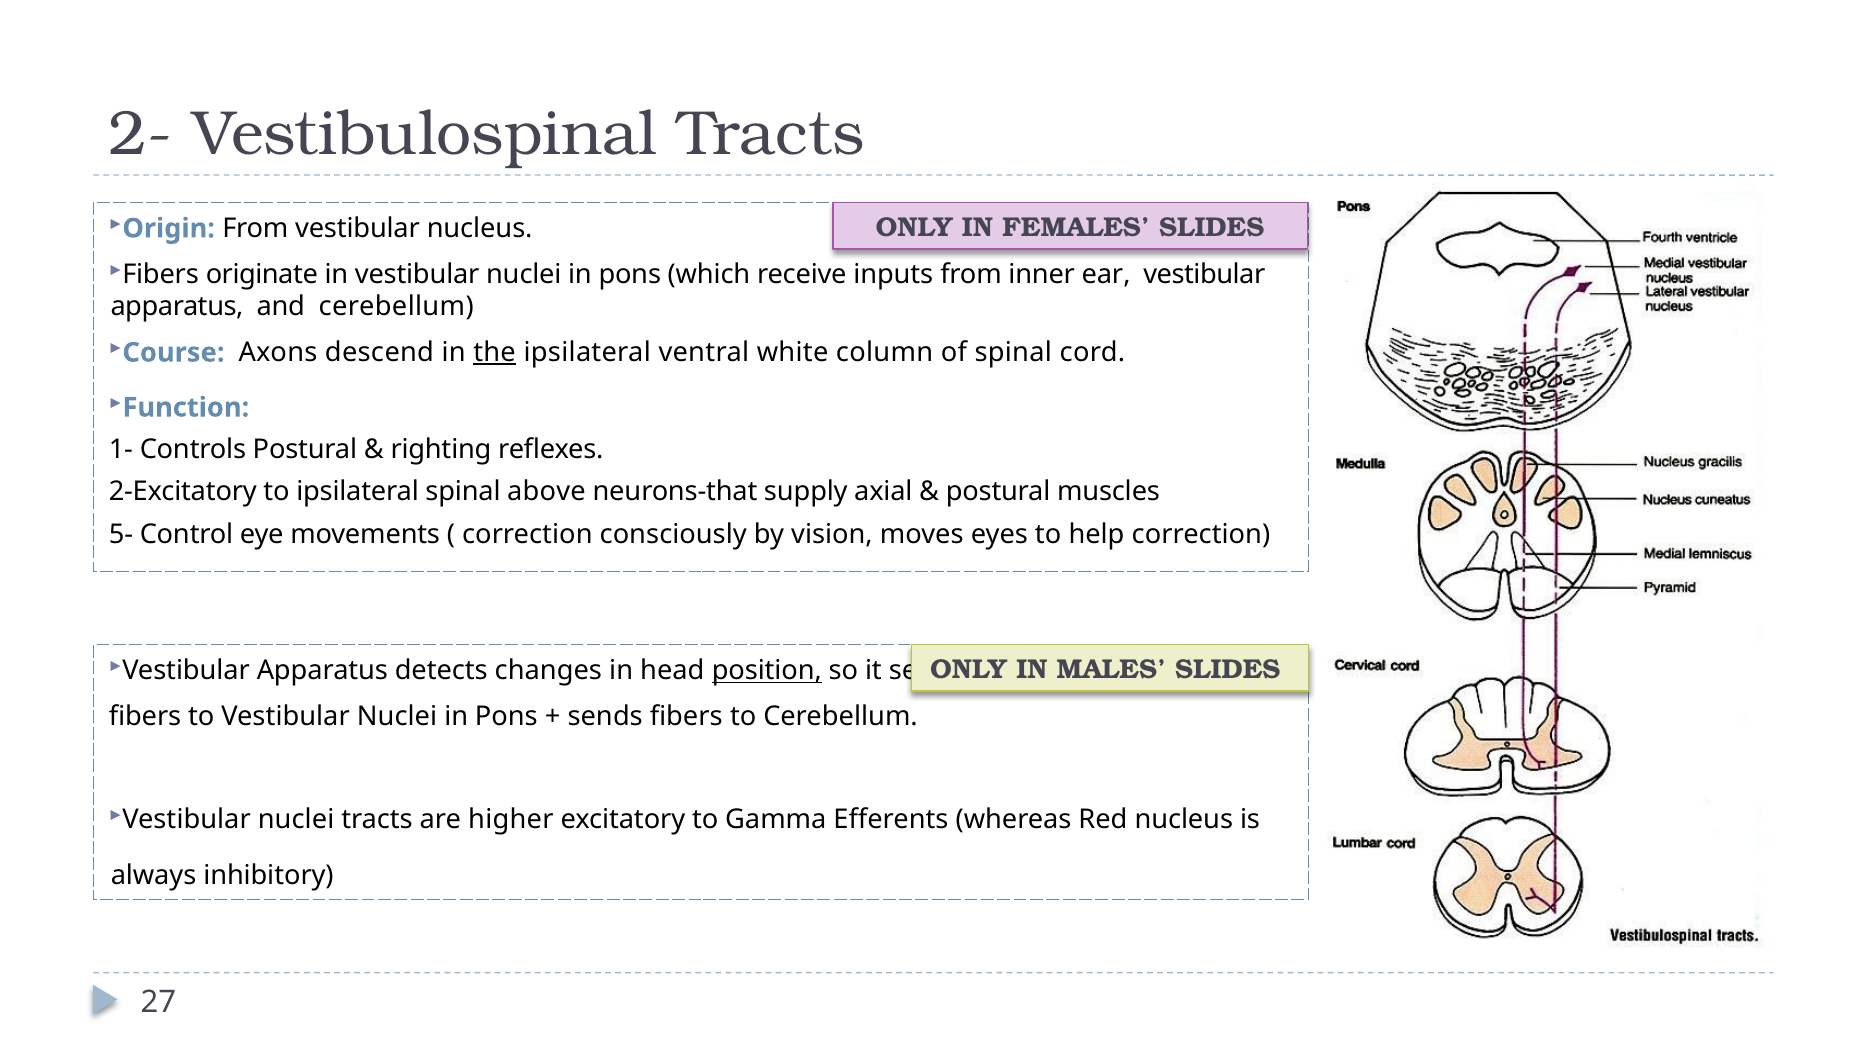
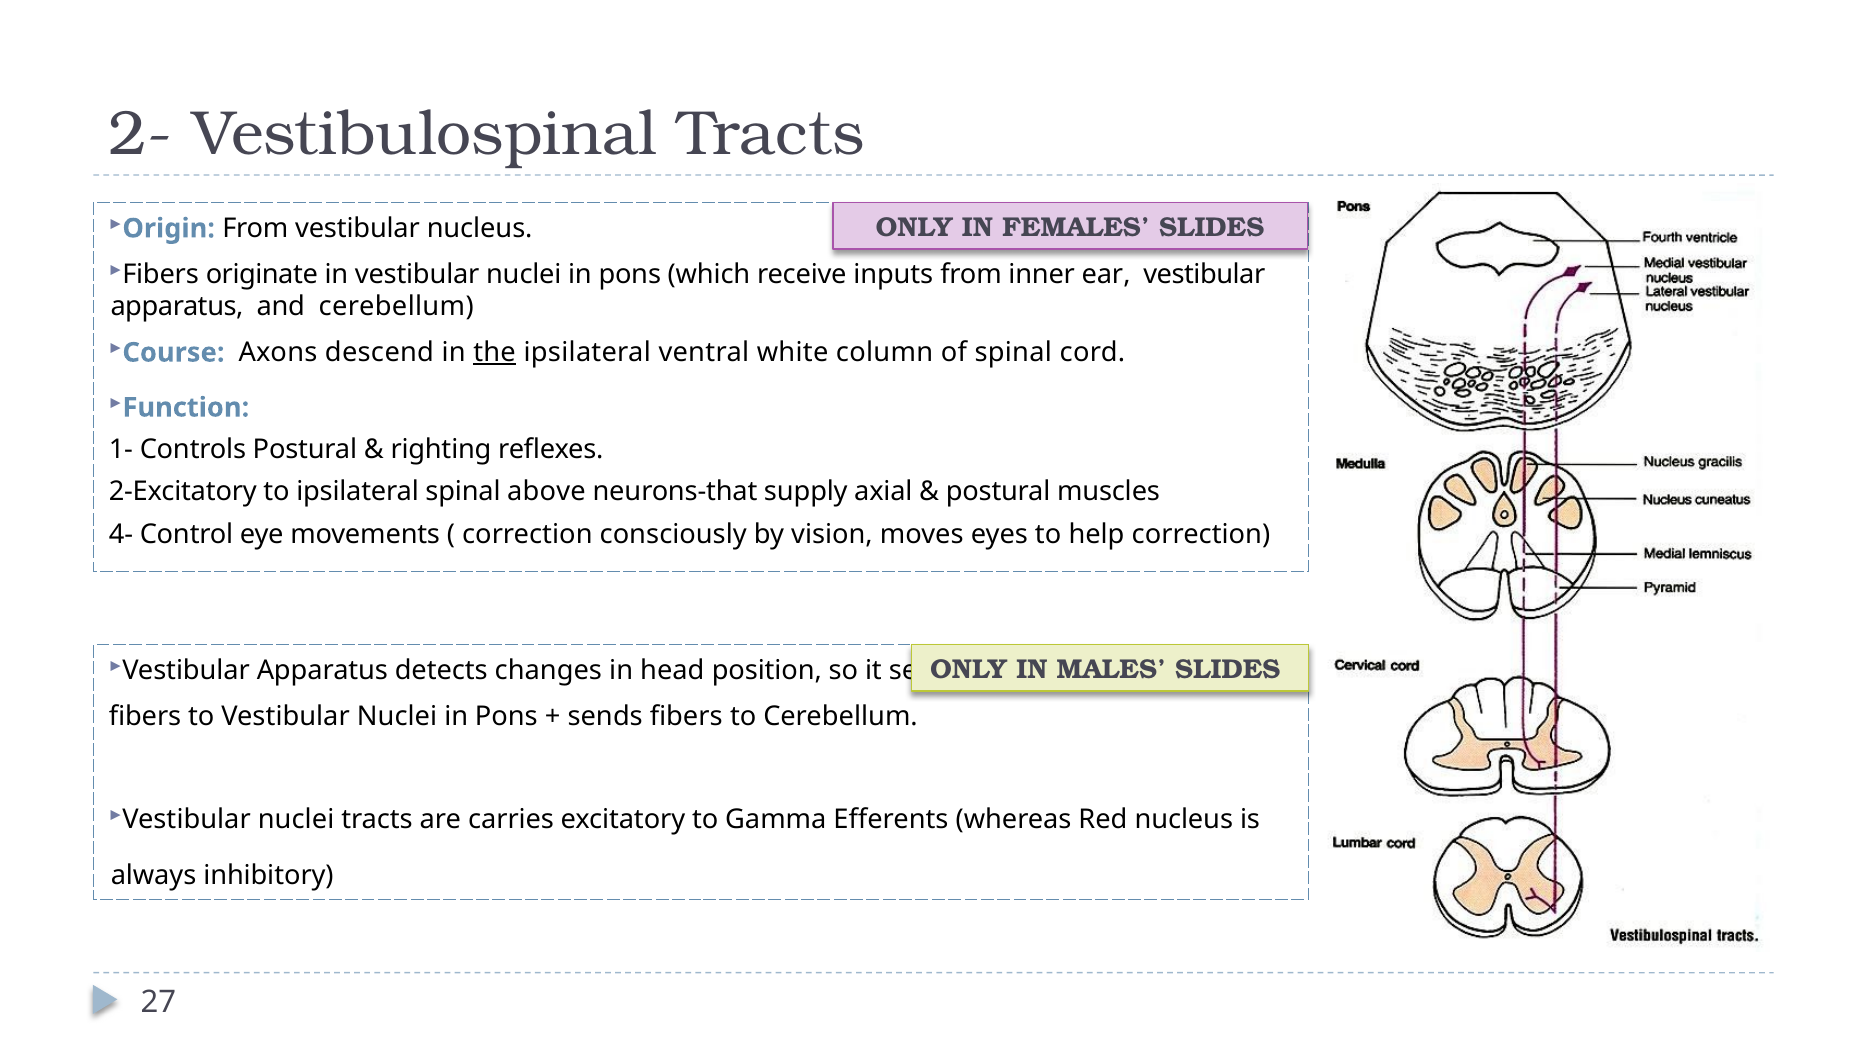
5-: 5- -> 4-
position underline: present -> none
higher: higher -> carries
